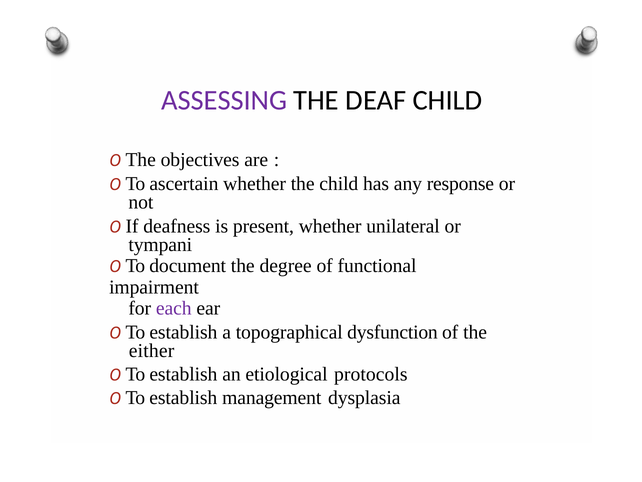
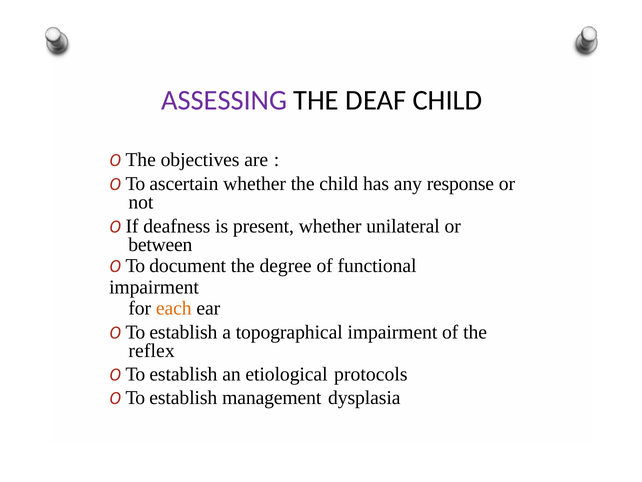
tympani: tympani -> between
each colour: purple -> orange
topographical dysfunction: dysfunction -> impairment
either: either -> reflex
